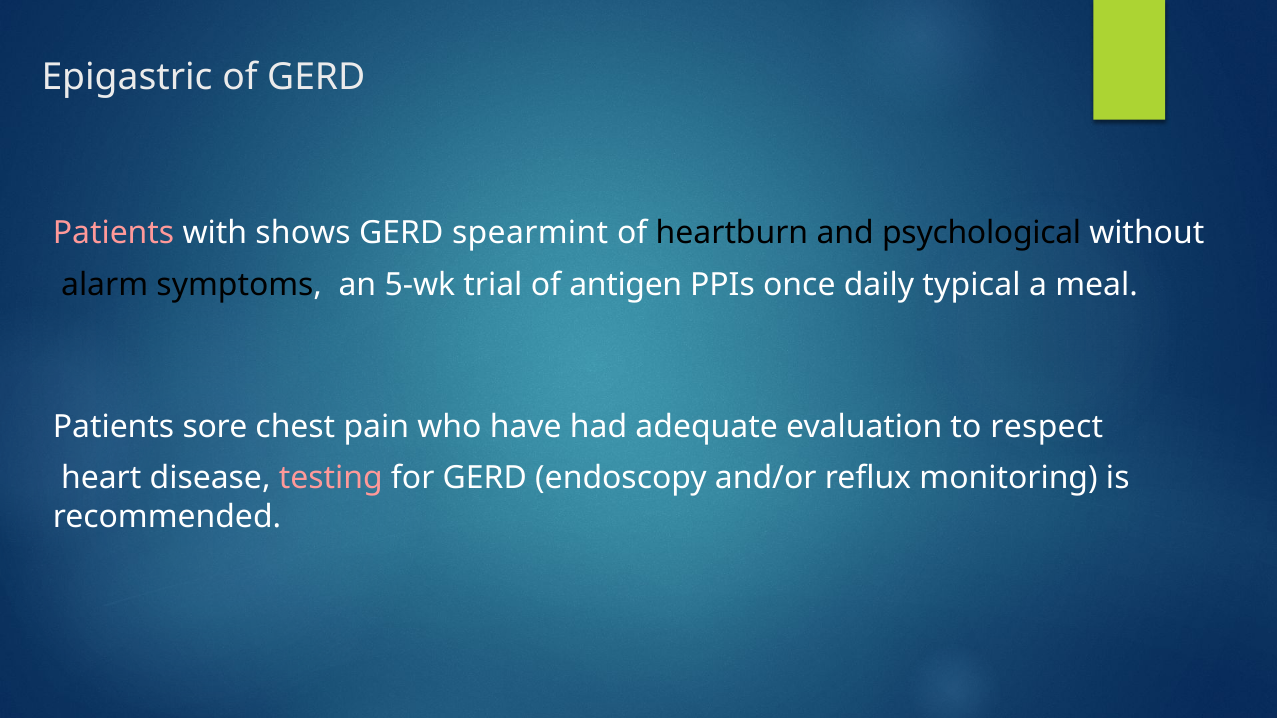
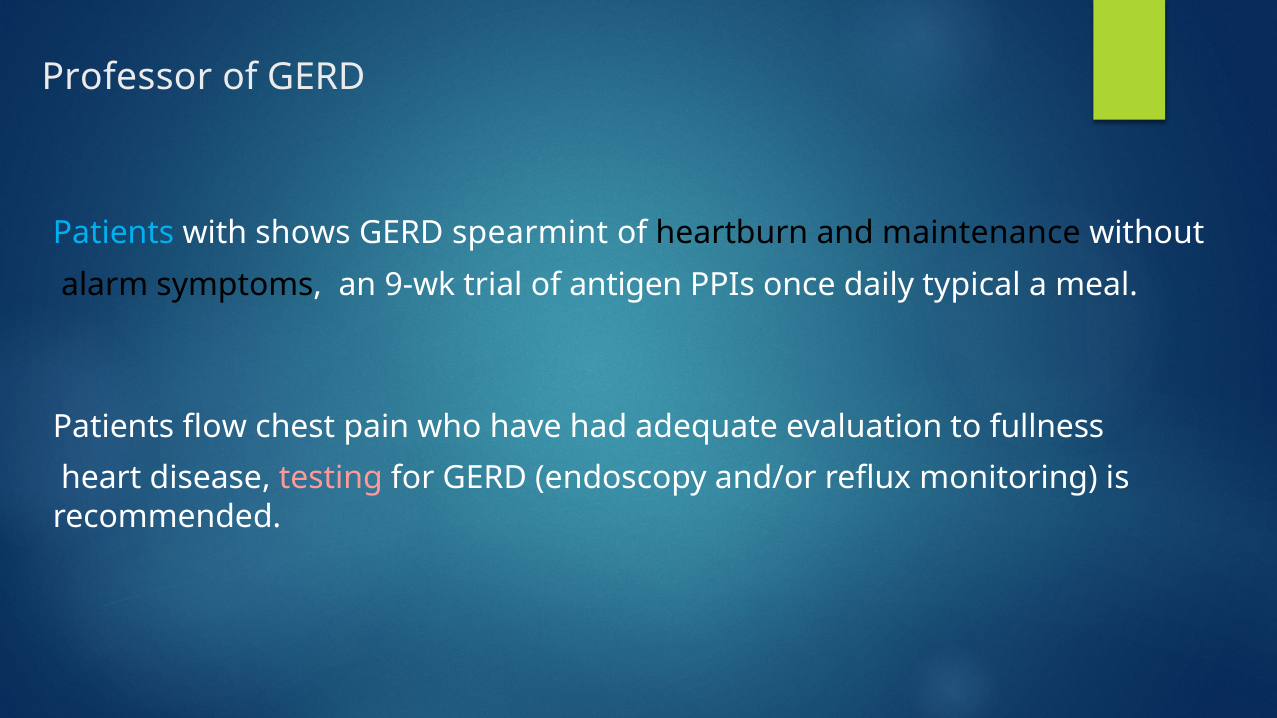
Epigastric: Epigastric -> Professor
Patients at (114, 233) colour: pink -> light blue
psychological: psychological -> maintenance
5-wk: 5-wk -> 9-wk
sore: sore -> flow
respect: respect -> fullness
